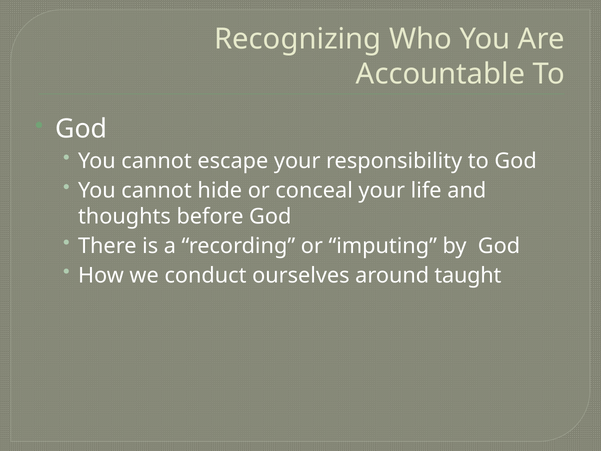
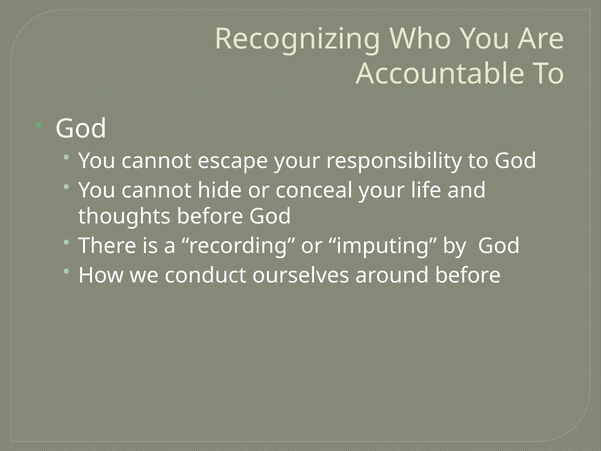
around taught: taught -> before
